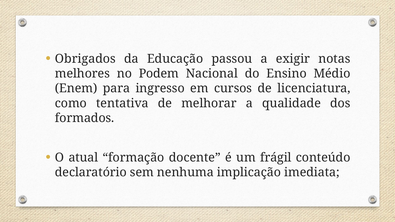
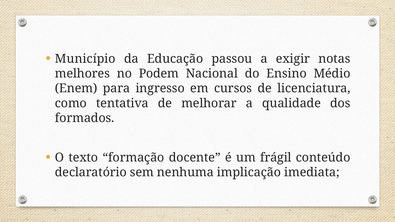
Obrigados: Obrigados -> Município
atual: atual -> texto
